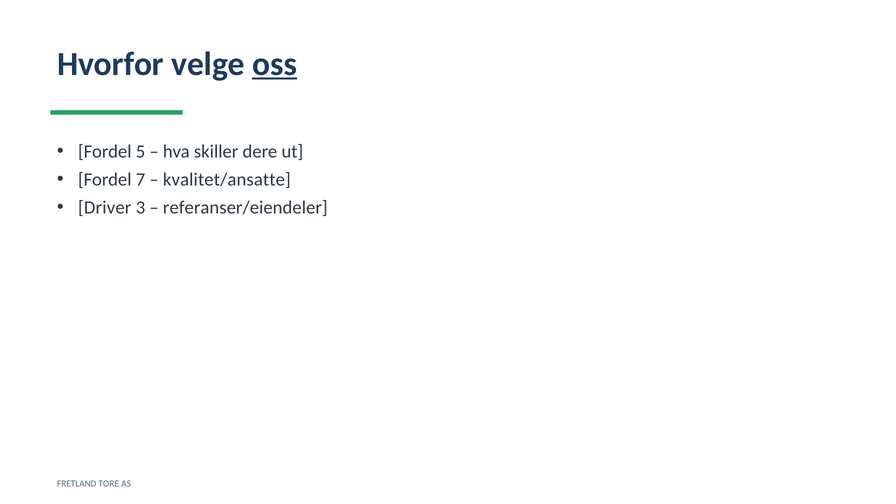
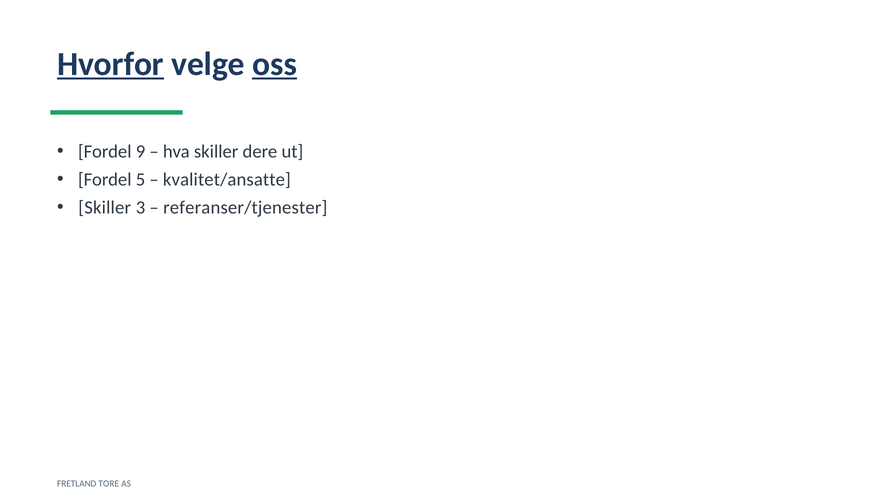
Hvorfor underline: none -> present
5: 5 -> 9
7: 7 -> 5
Driver at (105, 208): Driver -> Skiller
referanser/eiendeler: referanser/eiendeler -> referanser/tjenester
